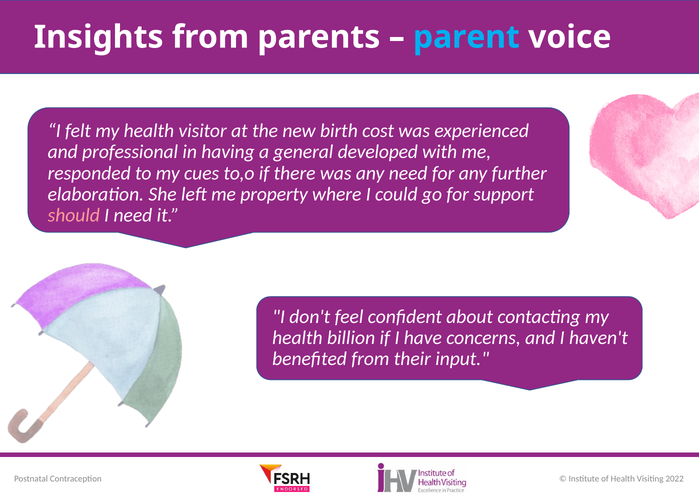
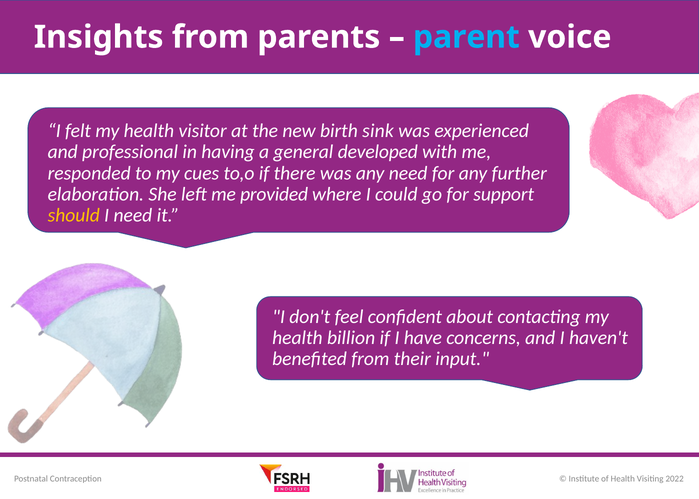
cost: cost -> sink
property: property -> provided
should colour: pink -> yellow
